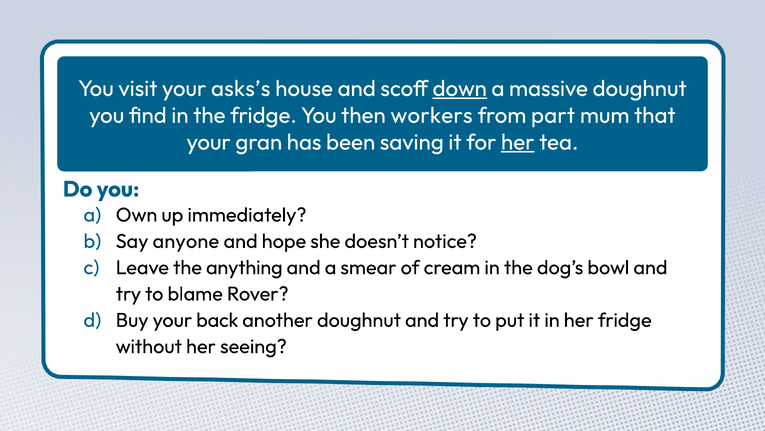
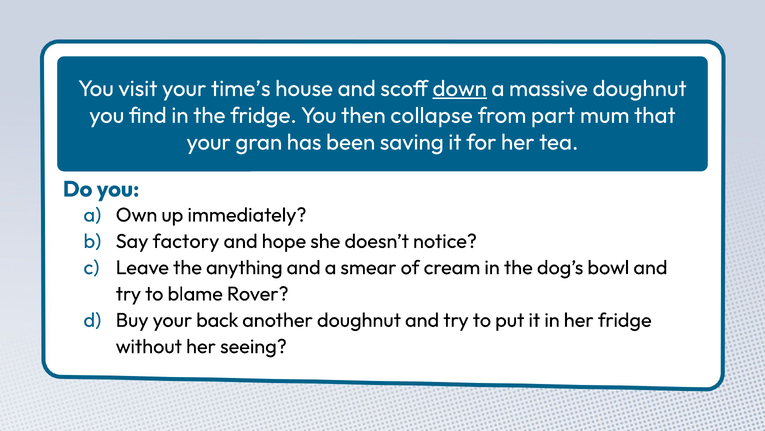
asks’s: asks’s -> time’s
workers: workers -> collapse
her at (518, 142) underline: present -> none
anyone: anyone -> factory
